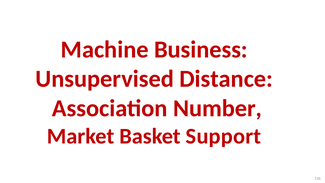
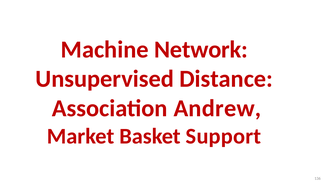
Business: Business -> Network
Number: Number -> Andrew
